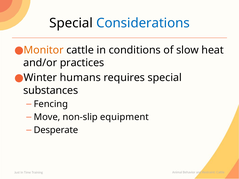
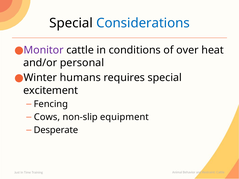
Monitor colour: orange -> purple
slow: slow -> over
practices: practices -> personal
substances: substances -> excitement
Move: Move -> Cows
